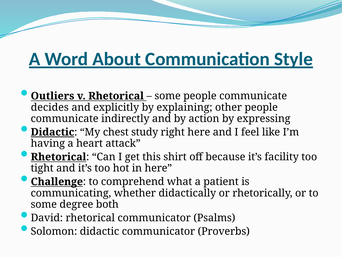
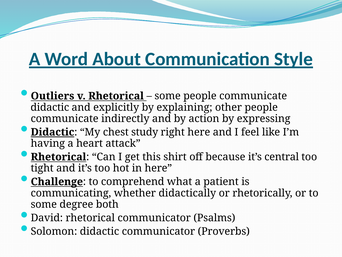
decides at (50, 107): decides -> didactic
facility: facility -> central
